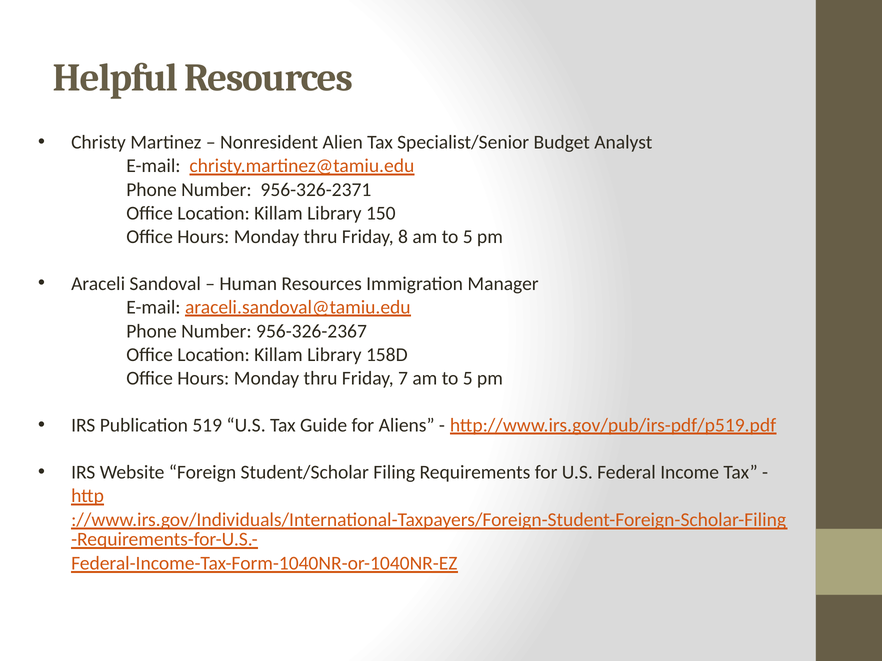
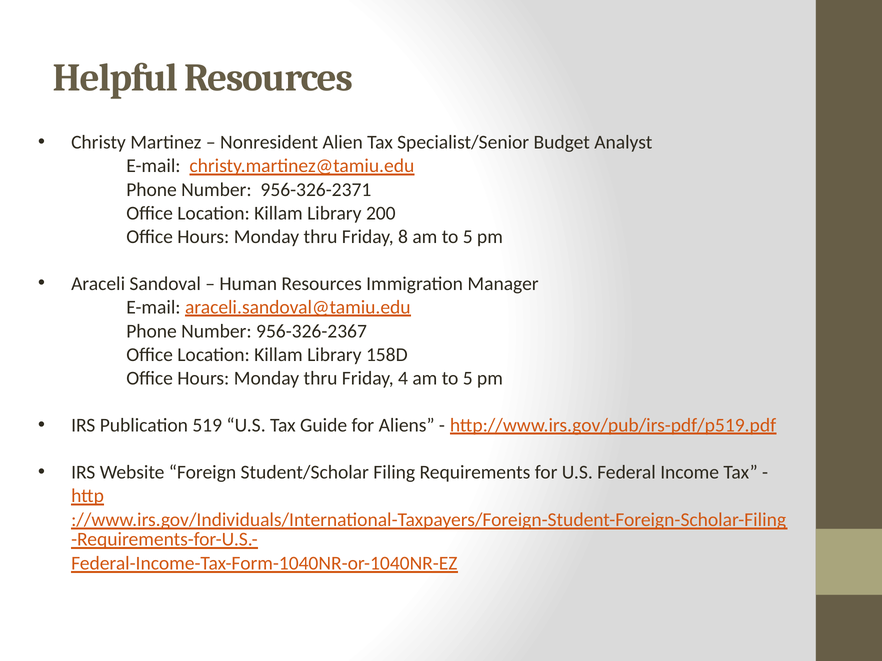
150: 150 -> 200
7: 7 -> 4
